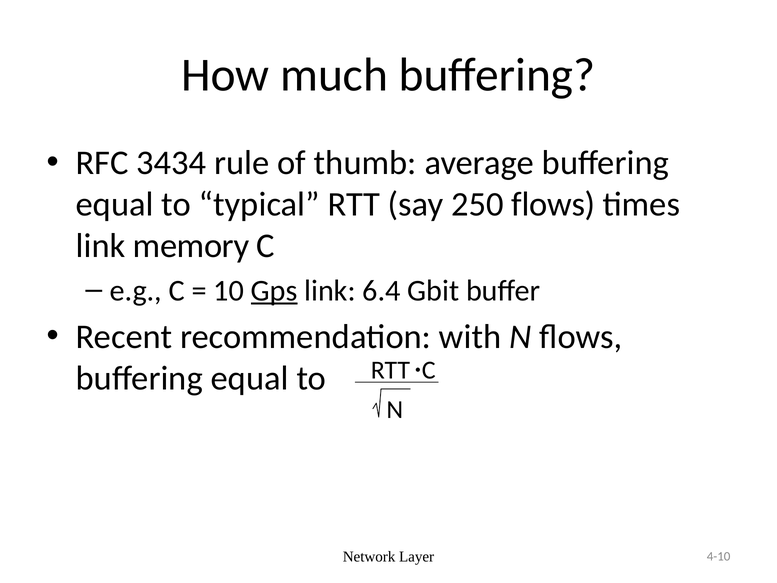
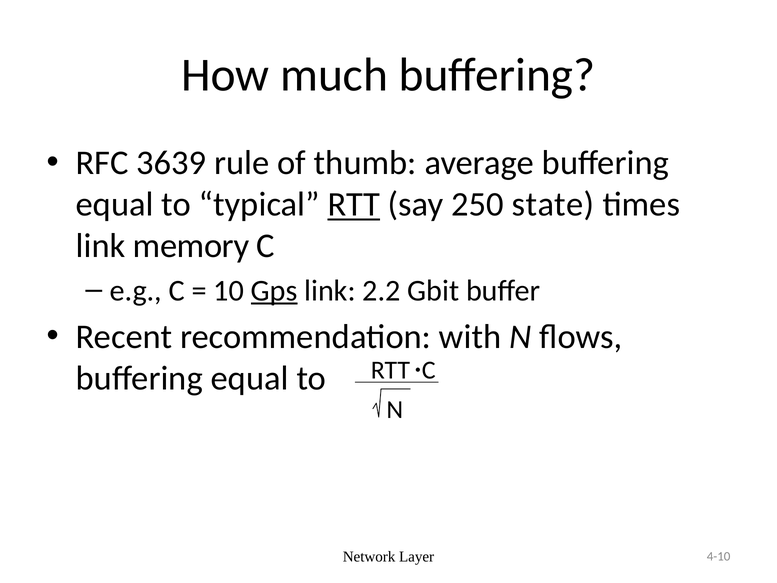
3434: 3434 -> 3639
RTT at (354, 204) underline: none -> present
250 flows: flows -> state
6.4: 6.4 -> 2.2
